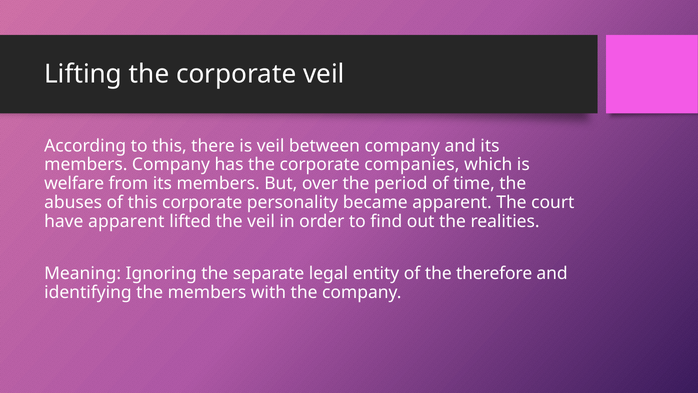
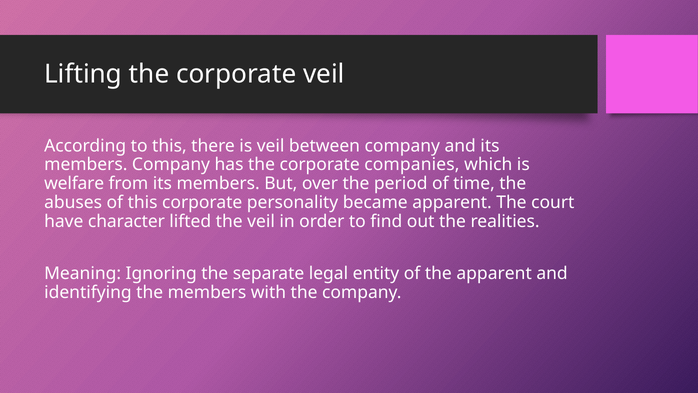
have apparent: apparent -> character
the therefore: therefore -> apparent
